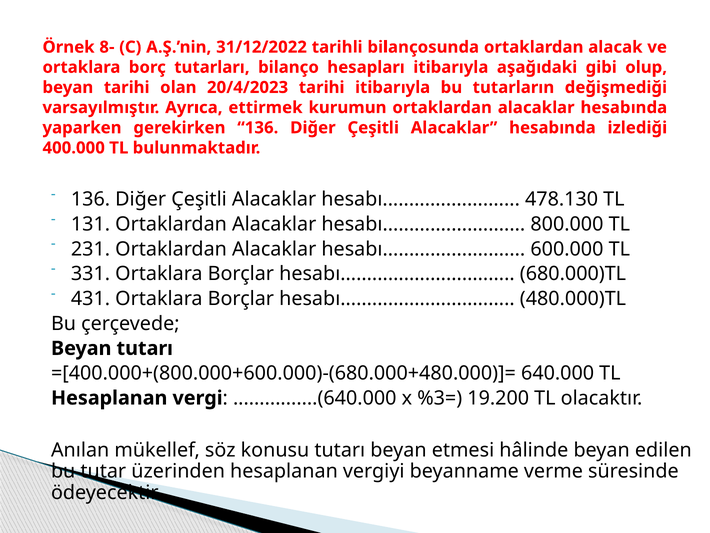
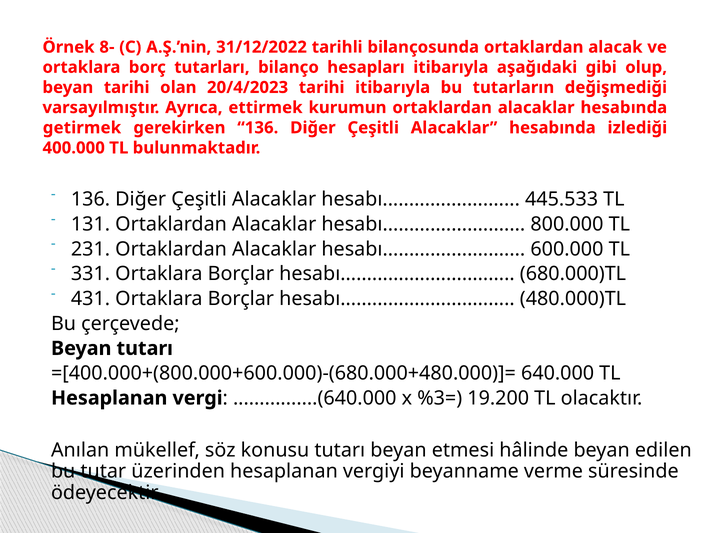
yaparken: yaparken -> getirmek
478.130: 478.130 -> 445.533
